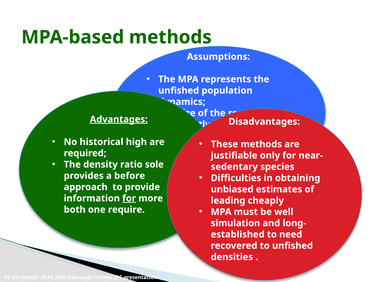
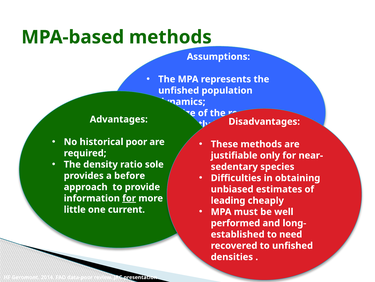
Advantages underline: present -> none
high: high -> poor
both: both -> little
require: require -> current
simulation: simulation -> performed
